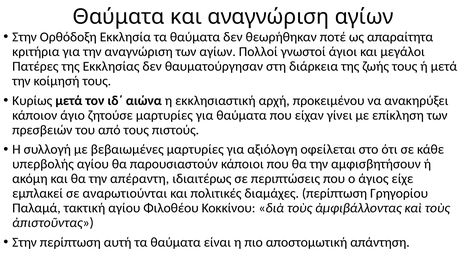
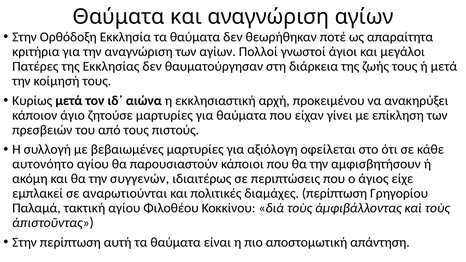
υπερβολής: υπερβολής -> αυτονόητο
απέραντη: απέραντη -> συγγενών
